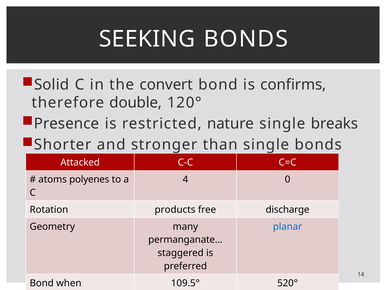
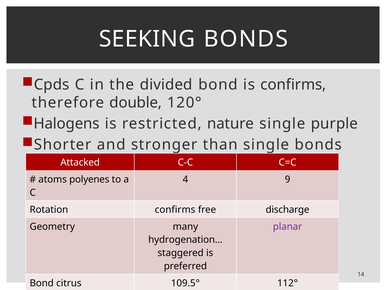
Solid: Solid -> Cpds
convert: convert -> divided
Presence: Presence -> Halogens
breaks: breaks -> purple
0: 0 -> 9
Rotation products: products -> confirms
planar colour: blue -> purple
permanganate…: permanganate… -> hydrogenation…
when: when -> citrus
520°: 520° -> 112°
